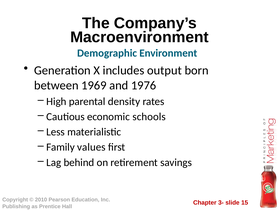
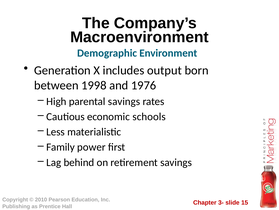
1969: 1969 -> 1998
parental density: density -> savings
values: values -> power
